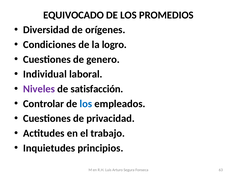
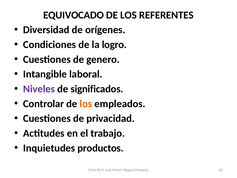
PROMEDIOS: PROMEDIOS -> REFERENTES
Individual: Individual -> Intangible
satisfacción: satisfacción -> significados
los at (86, 104) colour: blue -> orange
principios: principios -> productos
